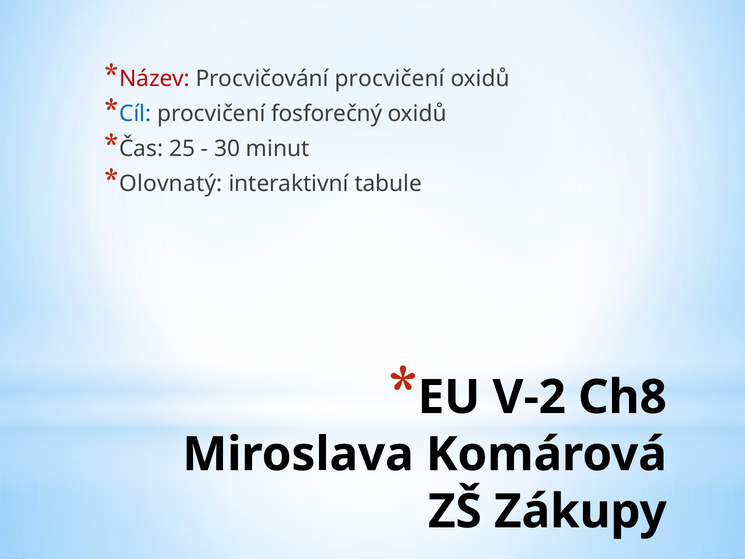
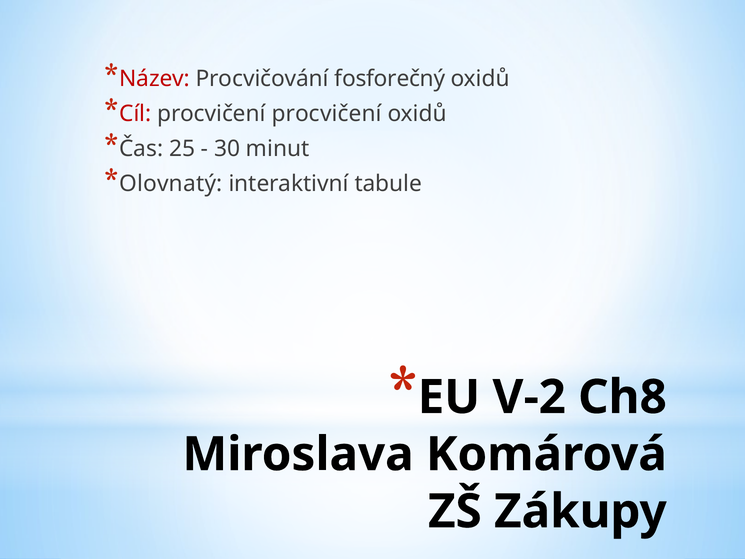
Procvičování procvičení: procvičení -> fosforečný
Cíl colour: blue -> red
procvičení fosforečný: fosforečný -> procvičení
